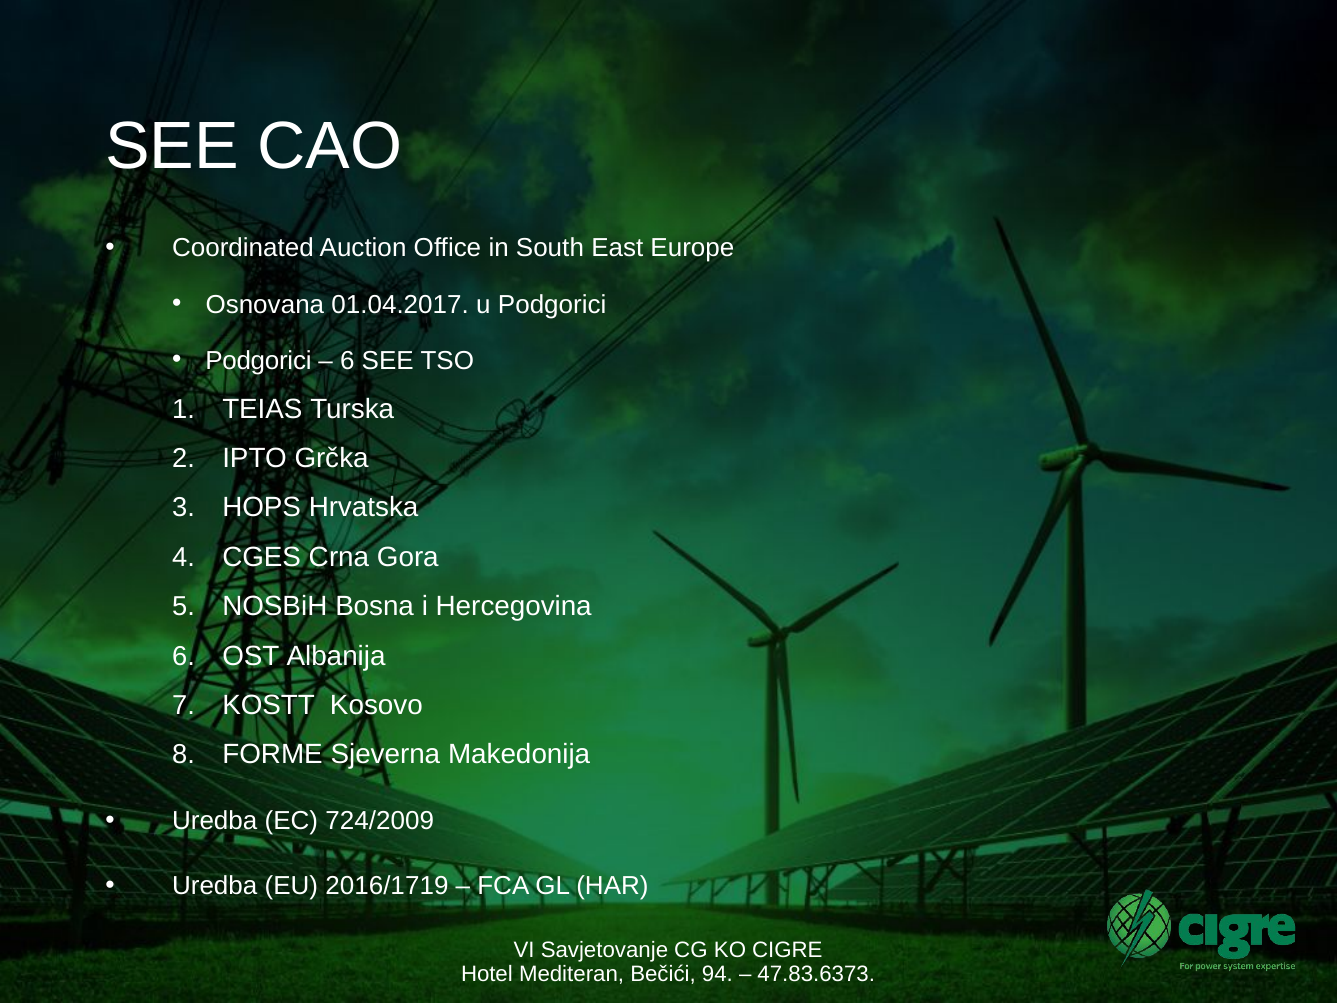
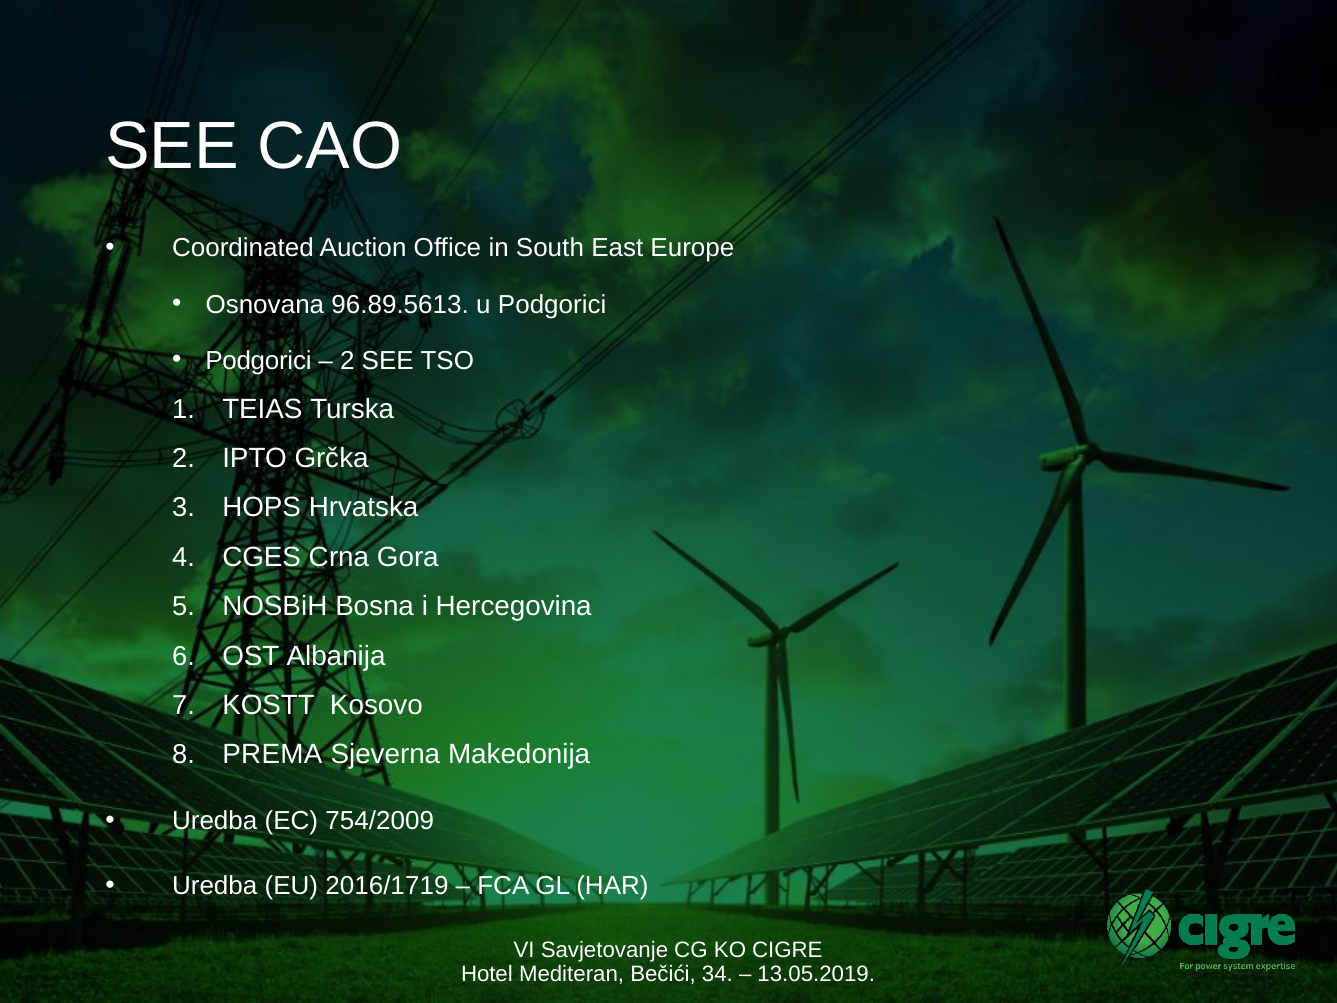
01.04.2017: 01.04.2017 -> 96.89.5613
6 at (347, 360): 6 -> 2
FORME: FORME -> PREMA
724/2009: 724/2009 -> 754/2009
94: 94 -> 34
47.83.6373: 47.83.6373 -> 13.05.2019
